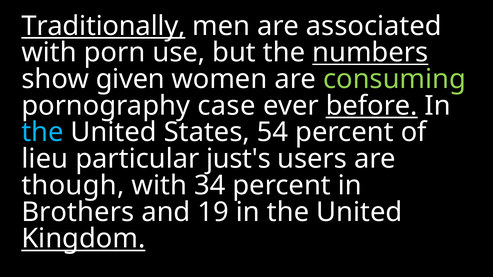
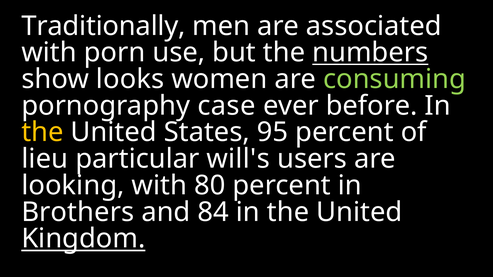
Traditionally underline: present -> none
given: given -> looks
before underline: present -> none
the at (42, 132) colour: light blue -> yellow
54: 54 -> 95
just's: just's -> will's
though: though -> looking
34: 34 -> 80
19: 19 -> 84
